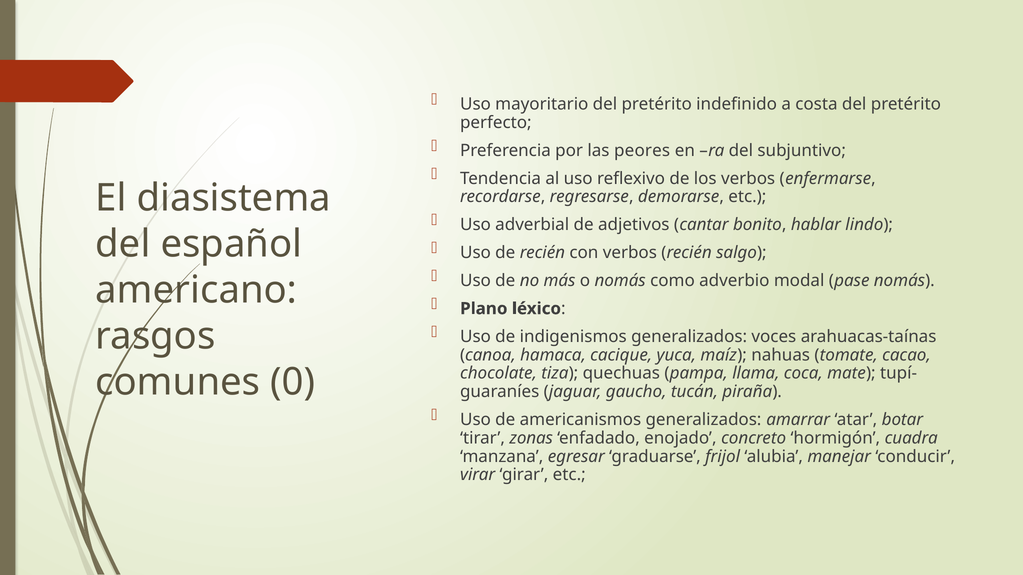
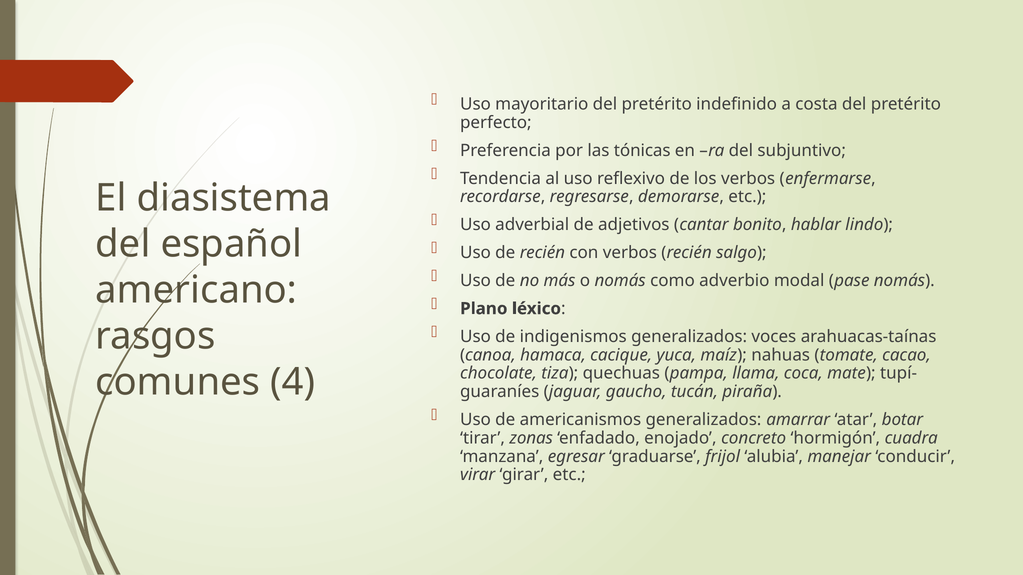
peores: peores -> tónicas
0: 0 -> 4
